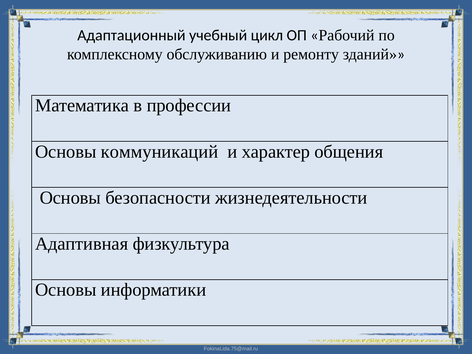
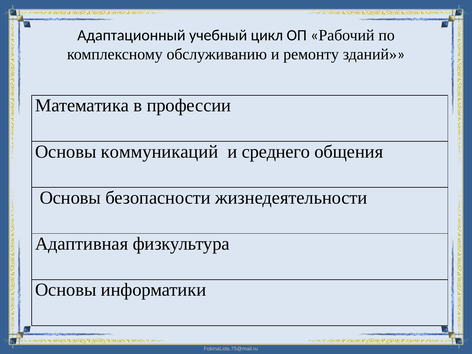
характер: характер -> среднего
